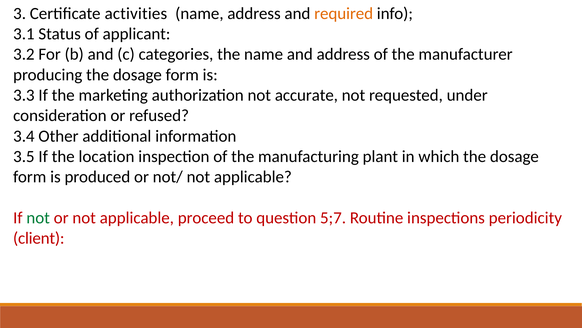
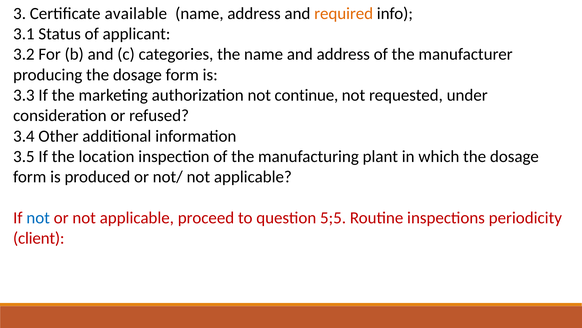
activities: activities -> available
accurate: accurate -> continue
not at (38, 217) colour: green -> blue
5;7: 5;7 -> 5;5
